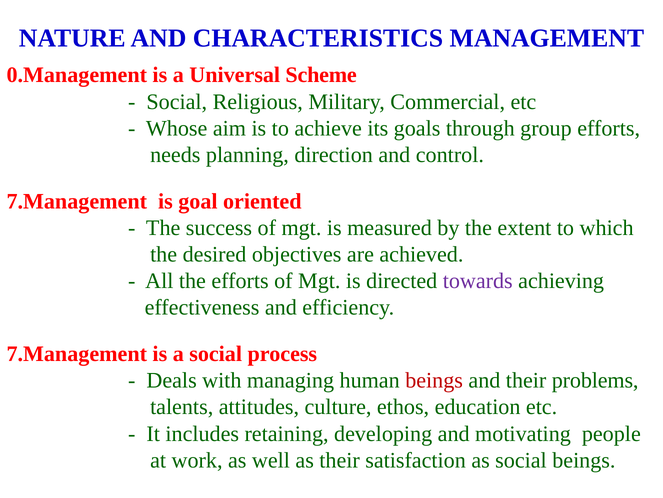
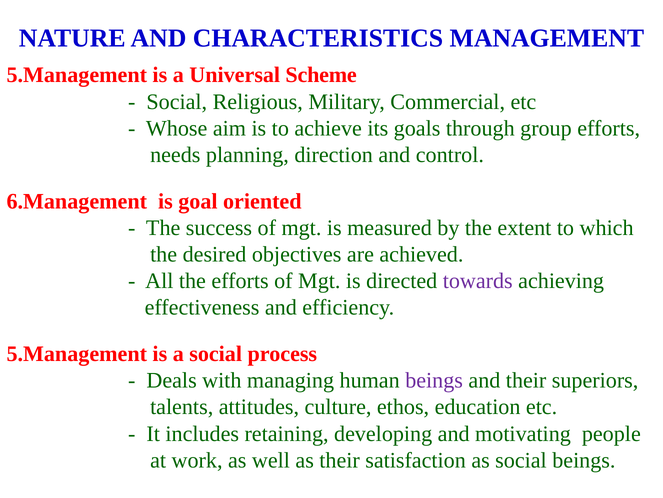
0.Management at (77, 75): 0.Management -> 5.Management
7.Management at (77, 201): 7.Management -> 6.Management
7.Management at (77, 354): 7.Management -> 5.Management
beings at (434, 380) colour: red -> purple
problems: problems -> superiors
